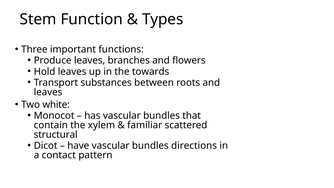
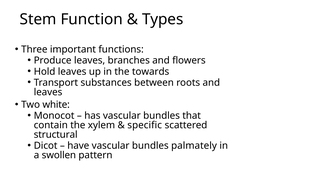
familiar: familiar -> specific
directions: directions -> palmately
contact: contact -> swollen
